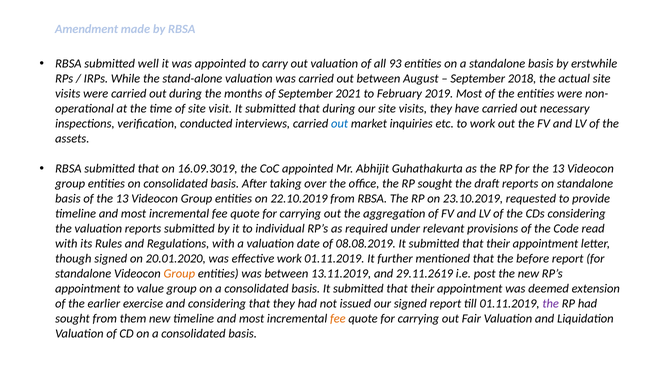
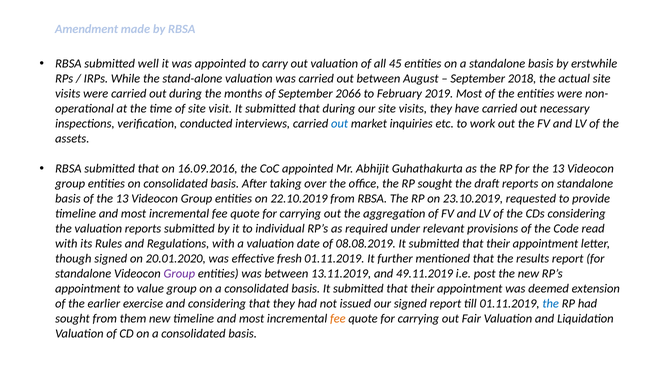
93: 93 -> 45
2021: 2021 -> 2066
16.09.3019: 16.09.3019 -> 16.09.2016
effective work: work -> fresh
before: before -> results
Group at (179, 274) colour: orange -> purple
29.11.2619: 29.11.2619 -> 49.11.2019
the at (551, 304) colour: purple -> blue
